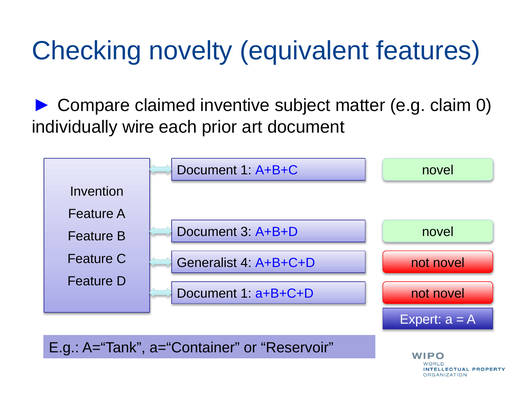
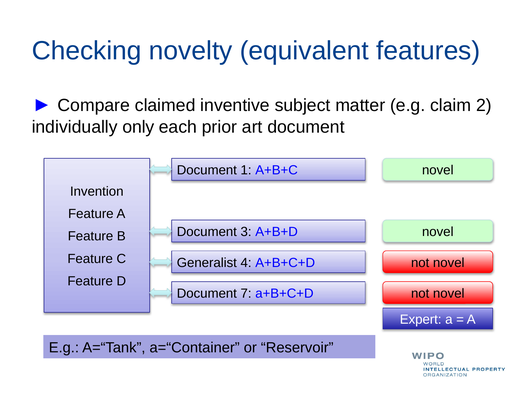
0: 0 -> 2
wire: wire -> only
1 at (246, 294): 1 -> 7
